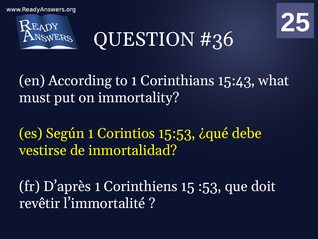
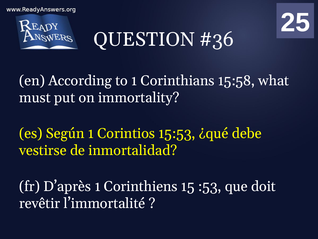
15:43: 15:43 -> 15:58
